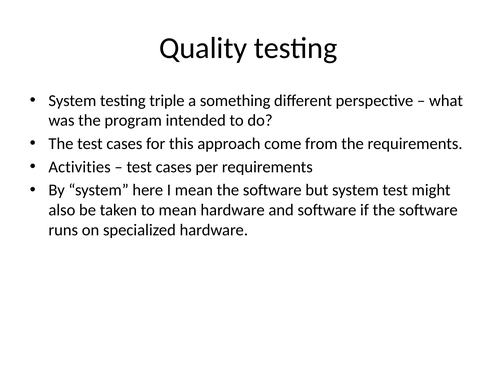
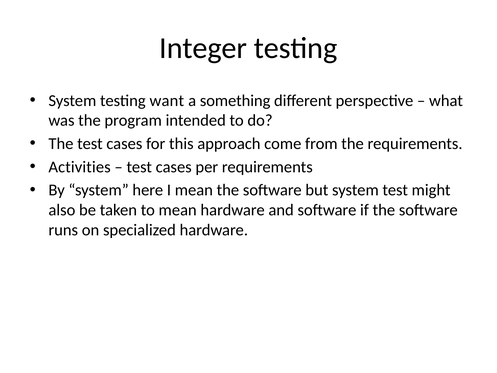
Quality: Quality -> Integer
triple: triple -> want
